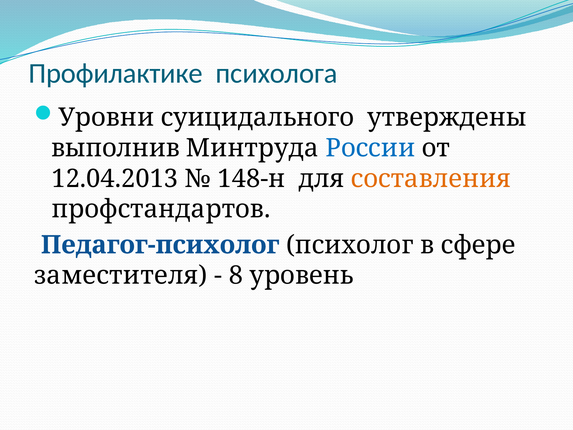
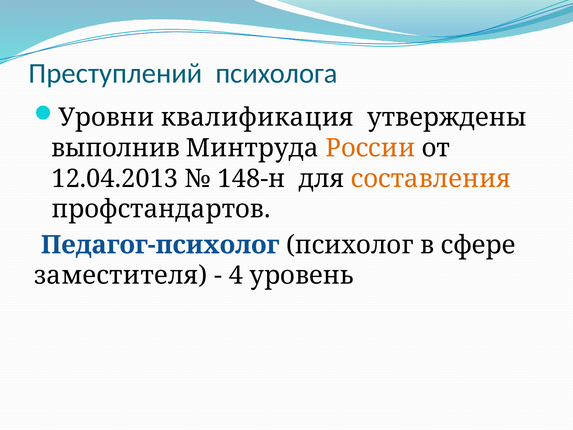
Профилактике: Профилактике -> Преступлений
суицидального: суицидального -> квалификация
России colour: blue -> orange
8: 8 -> 4
